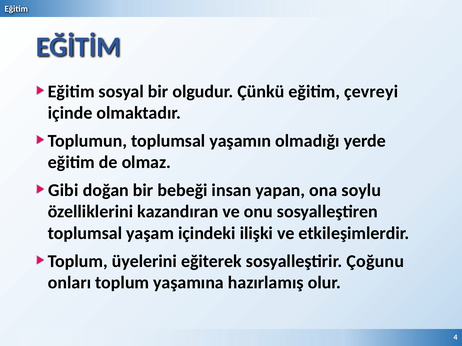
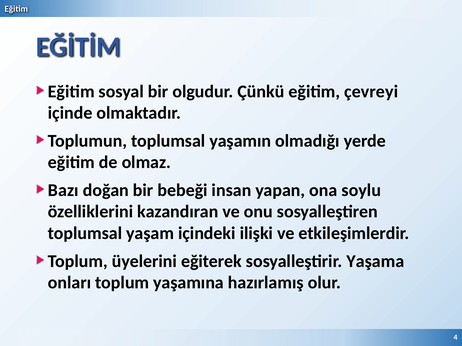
Gibi: Gibi -> Bazı
Çoğunu: Çoğunu -> Yaşama
